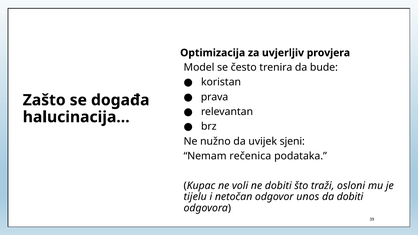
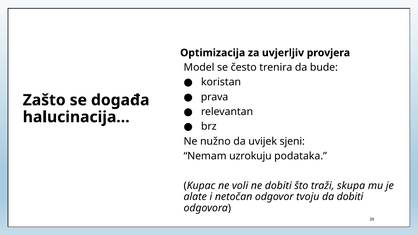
rečenica: rečenica -> uzrokuju
osloni: osloni -> skupa
tijelu: tijelu -> alate
unos: unos -> tvoju
